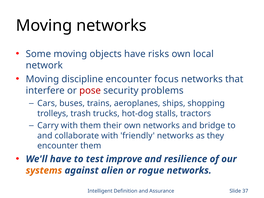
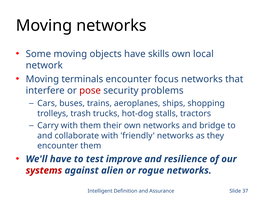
risks: risks -> skills
discipline: discipline -> terminals
systems colour: orange -> red
